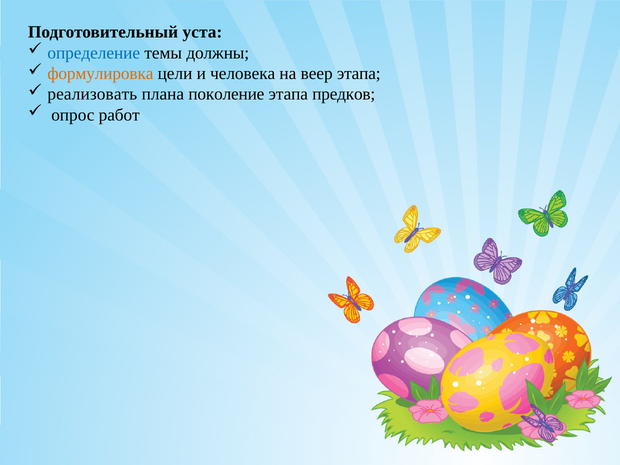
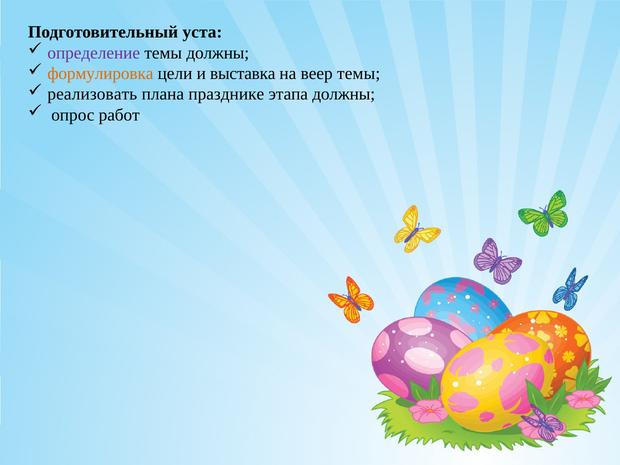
определение colour: blue -> purple
человека: человека -> выставка
веер этапа: этапа -> темы
поколение: поколение -> празднике
этапа предков: предков -> должны
